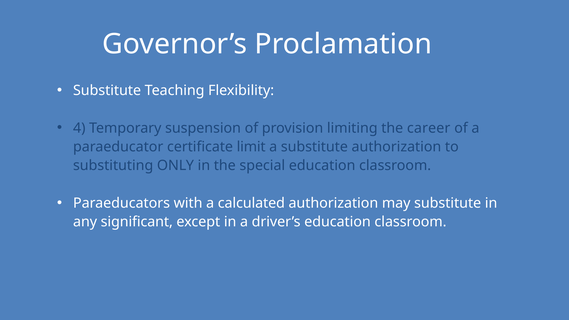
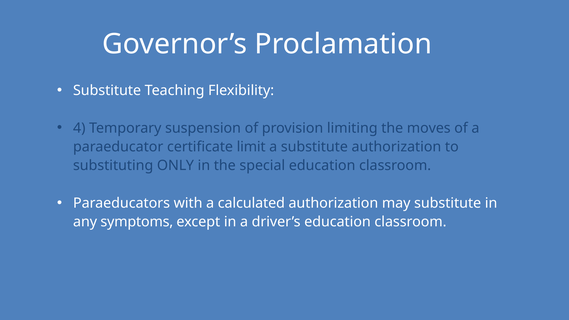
career: career -> moves
significant: significant -> symptoms
